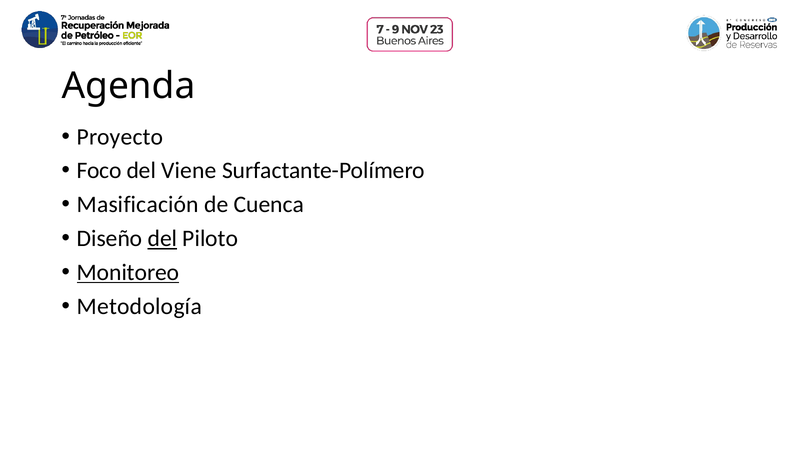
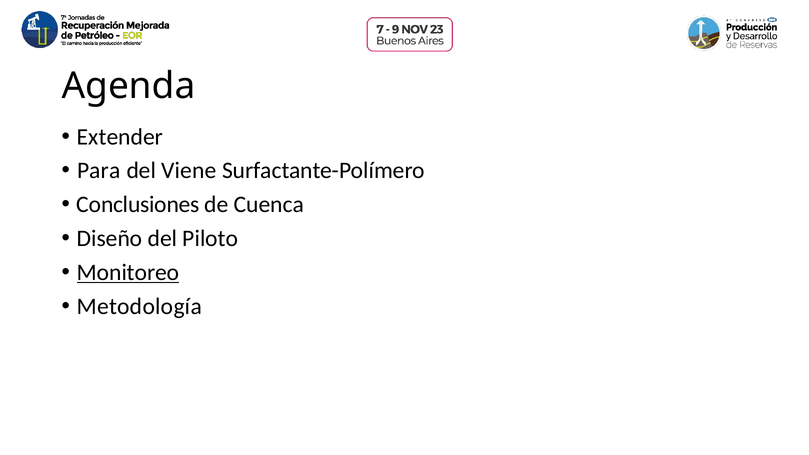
Proyecto: Proyecto -> Extender
Foco: Foco -> Para
Masificación: Masificación -> Conclusiones
del at (162, 238) underline: present -> none
